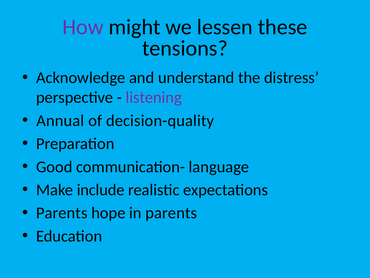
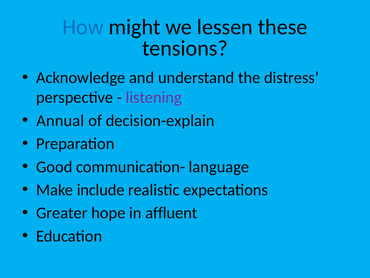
How colour: purple -> blue
decision-quality: decision-quality -> decision-explain
Parents at (62, 213): Parents -> Greater
in parents: parents -> affluent
